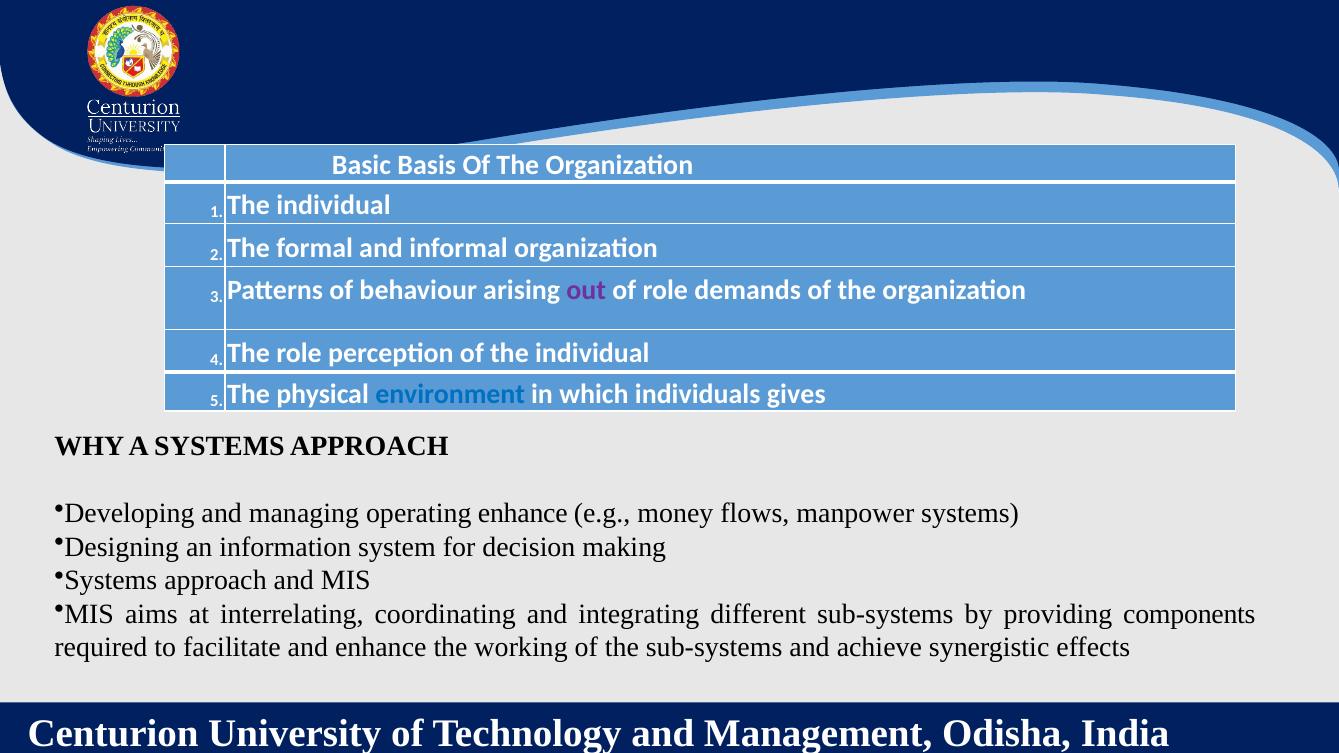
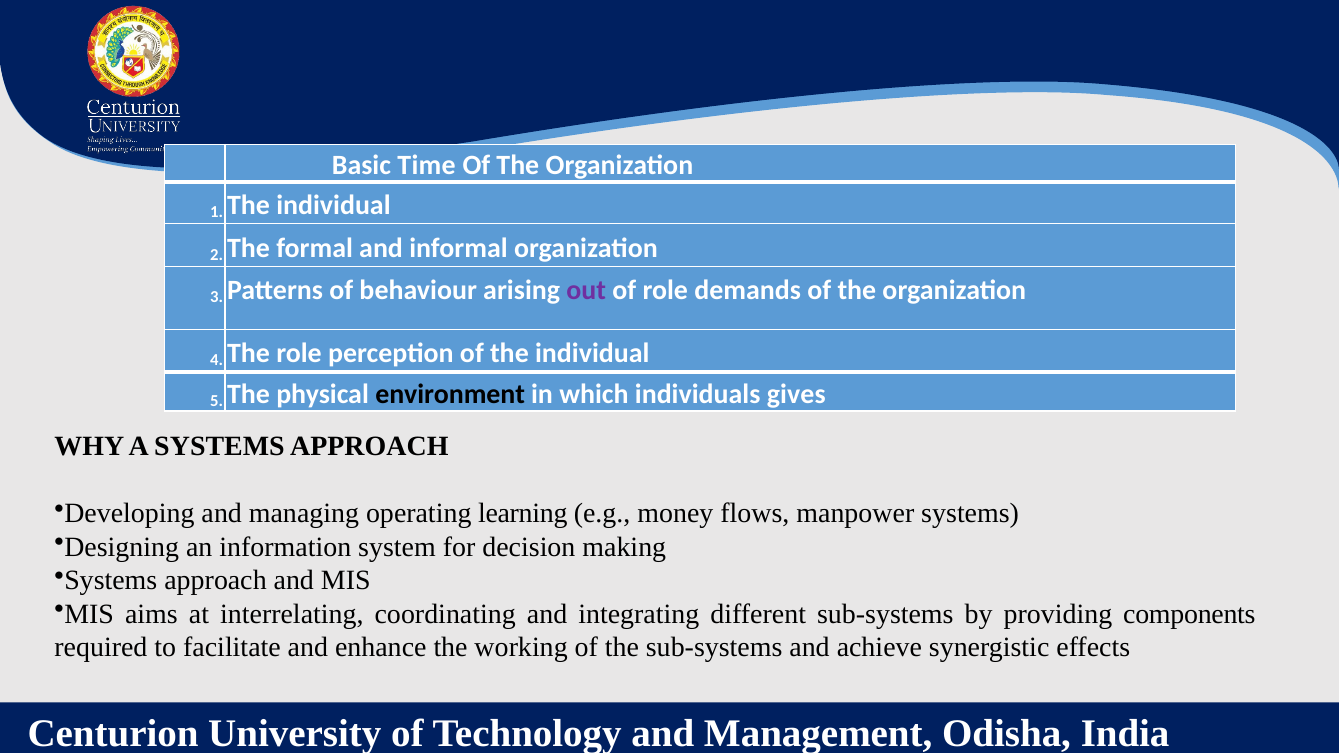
Basis: Basis -> Time
environment colour: blue -> black
operating enhance: enhance -> learning
